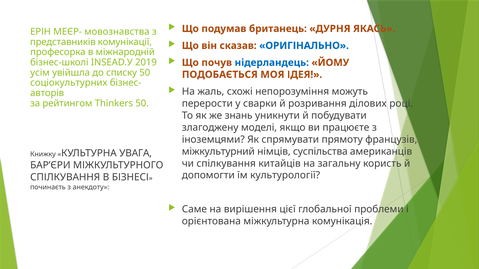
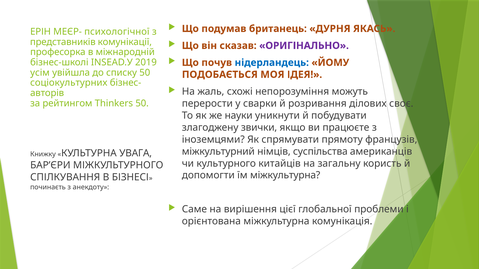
мовознавства: мовознавства -> психологічної
ОРИГІНАЛЬНО colour: blue -> purple
році: році -> своє
знань: знань -> науки
моделі: моделі -> звички
чи спілкування: спілкування -> культурного
їм культурології: культурології -> міжкультурна
